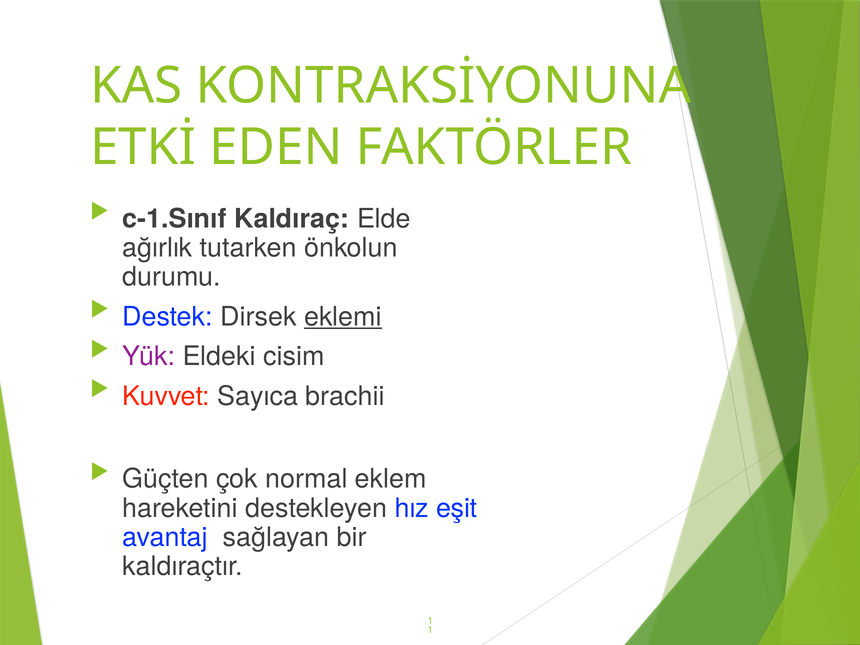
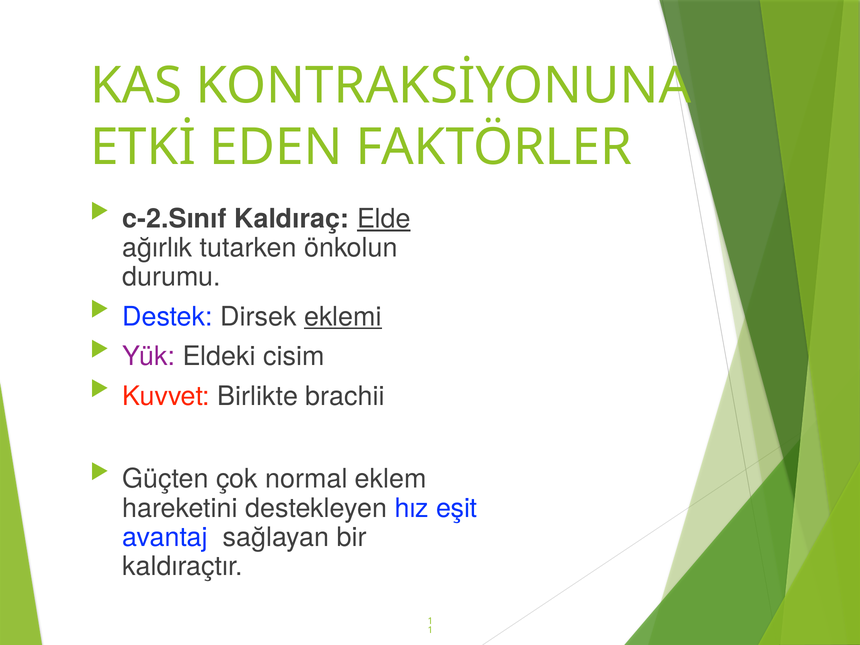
c-1.Sınıf: c-1.Sınıf -> c-2.Sınıf
Elde underline: none -> present
Sayıca: Sayıca -> Birlikte
